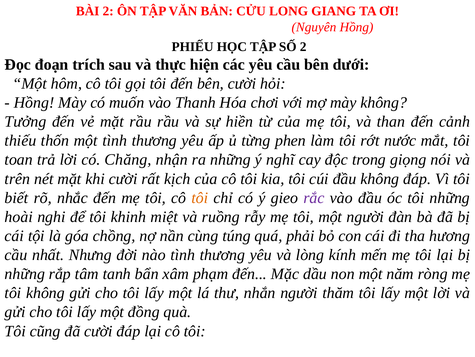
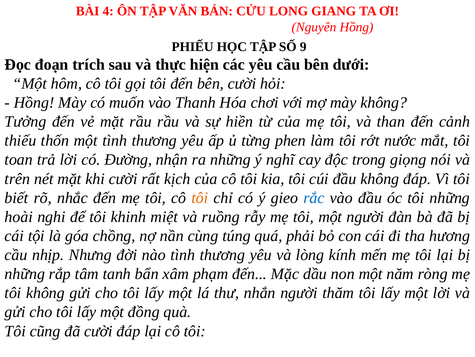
BÀI 2: 2 -> 4
SỐ 2: 2 -> 9
Chăng: Chăng -> Đường
rắc colour: purple -> blue
nhất: nhất -> nhịp
